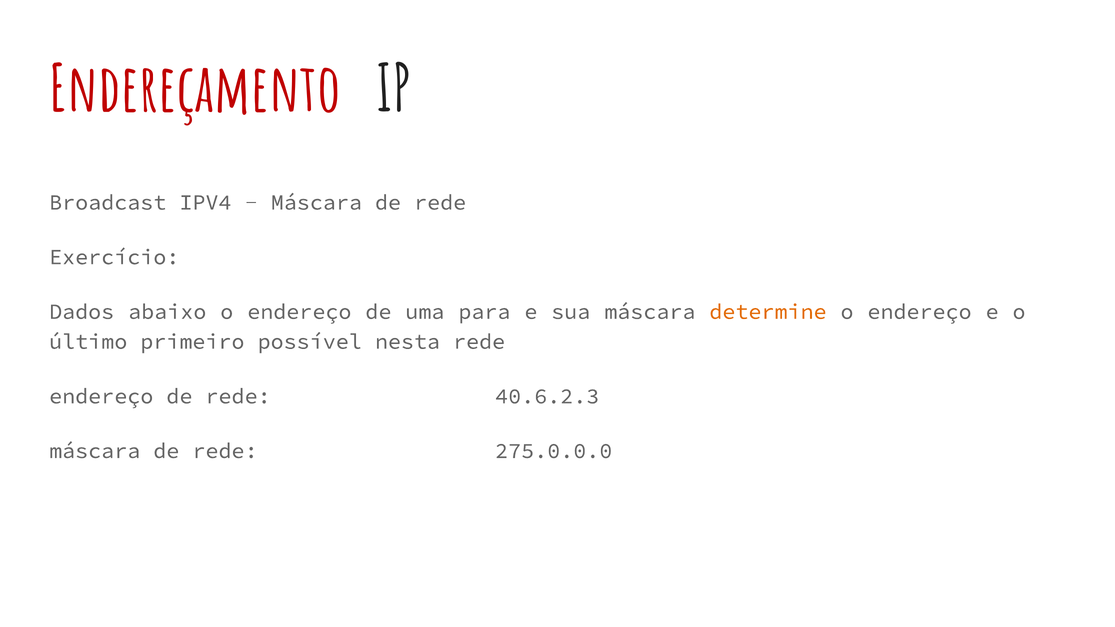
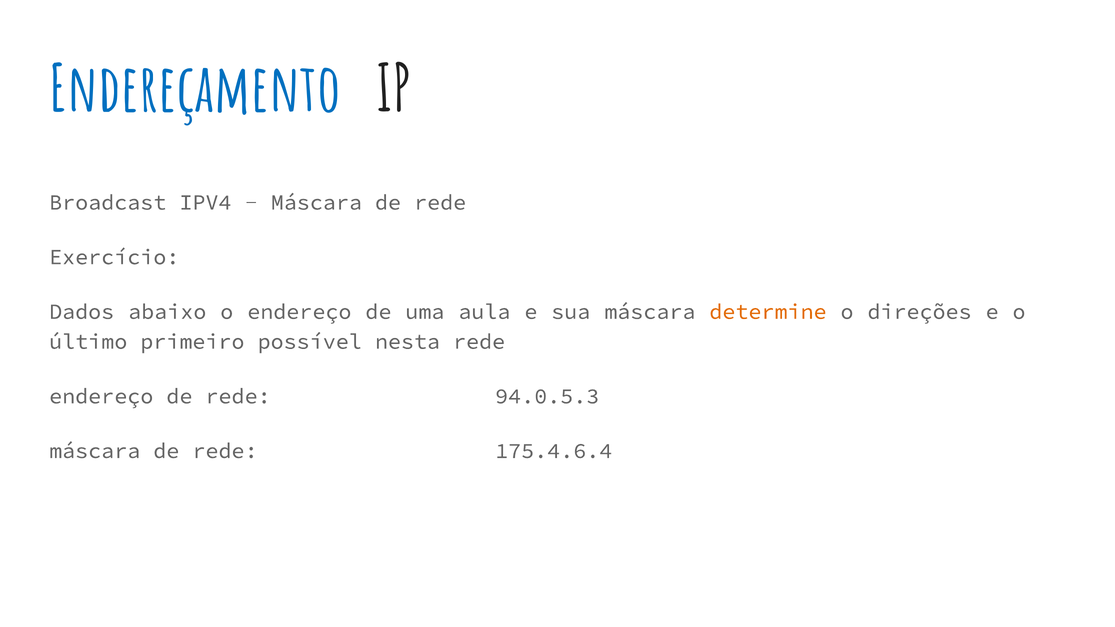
Endereçamento colour: red -> blue
para: para -> aula
endereço at (920, 312): endereço -> direções
40.6.2.3: 40.6.2.3 -> 94.0.5.3
275.0.0.0: 275.0.0.0 -> 175.4.6.4
